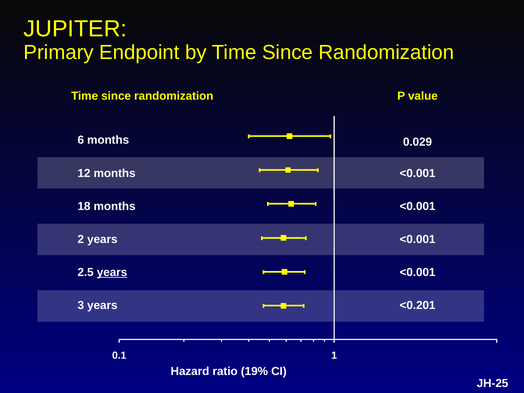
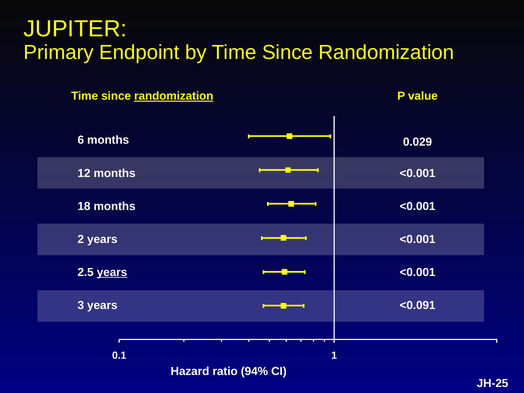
randomization at (174, 96) underline: none -> present
<0.201: <0.201 -> <0.091
19%: 19% -> 94%
